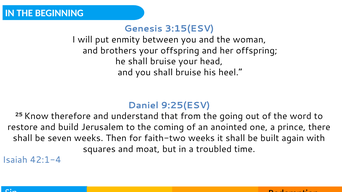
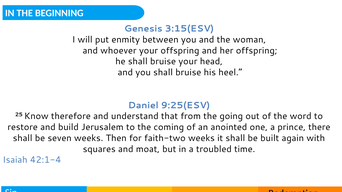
brothers: brothers -> whoever
